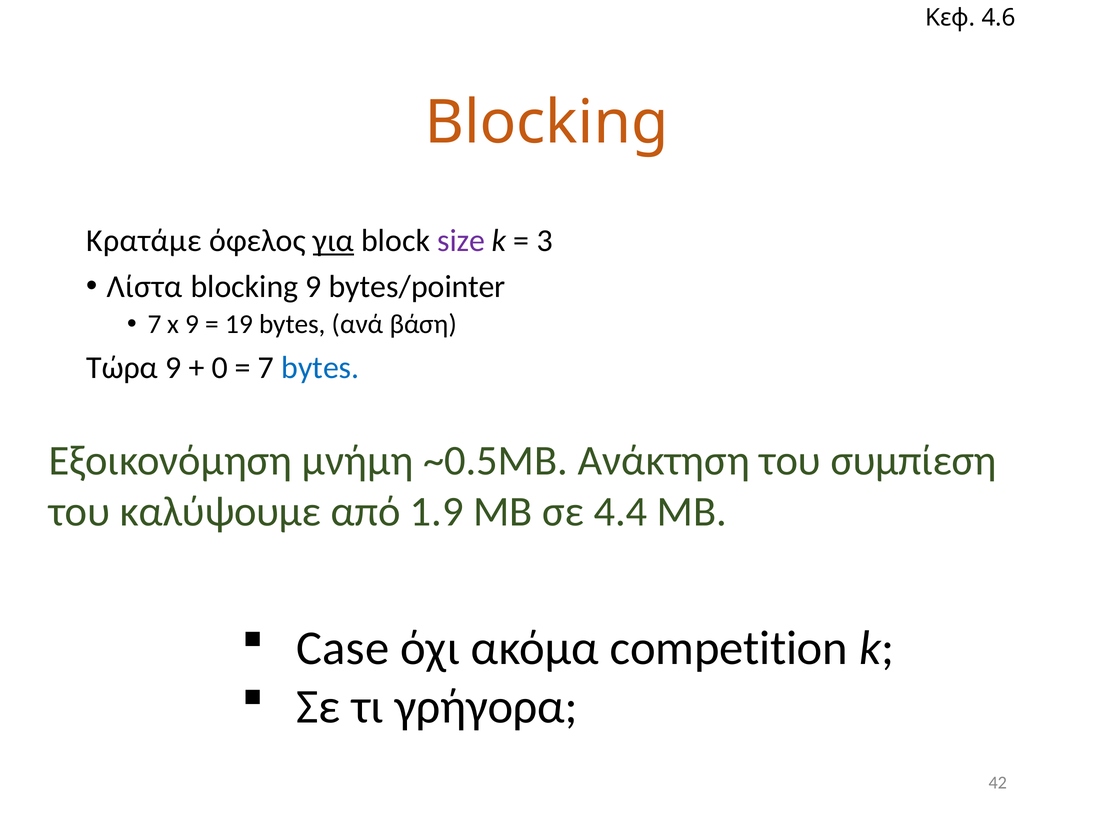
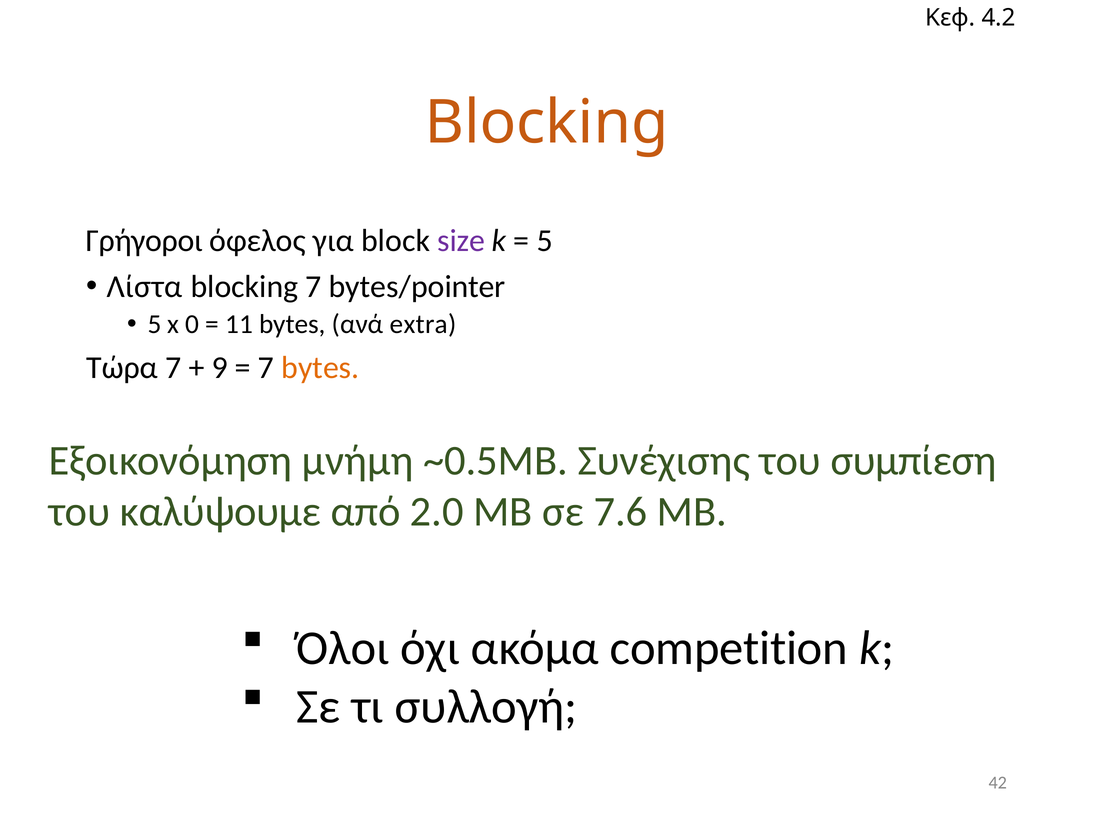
4.6: 4.6 -> 4.2
Κρατάμε: Κρατάμε -> Γρήγοροι
για underline: present -> none
3 at (545, 241): 3 -> 5
blocking 9: 9 -> 7
7 at (154, 324): 7 -> 5
x 9: 9 -> 0
19: 19 -> 11
βάση: βάση -> extra
Τώρα 9: 9 -> 7
0: 0 -> 9
bytes at (320, 368) colour: blue -> orange
Ανάκτηση: Ανάκτηση -> Συνέχισης
1.9: 1.9 -> 2.0
4.4: 4.4 -> 7.6
Case: Case -> Όλοι
γρήγορα: γρήγορα -> συλλογή
